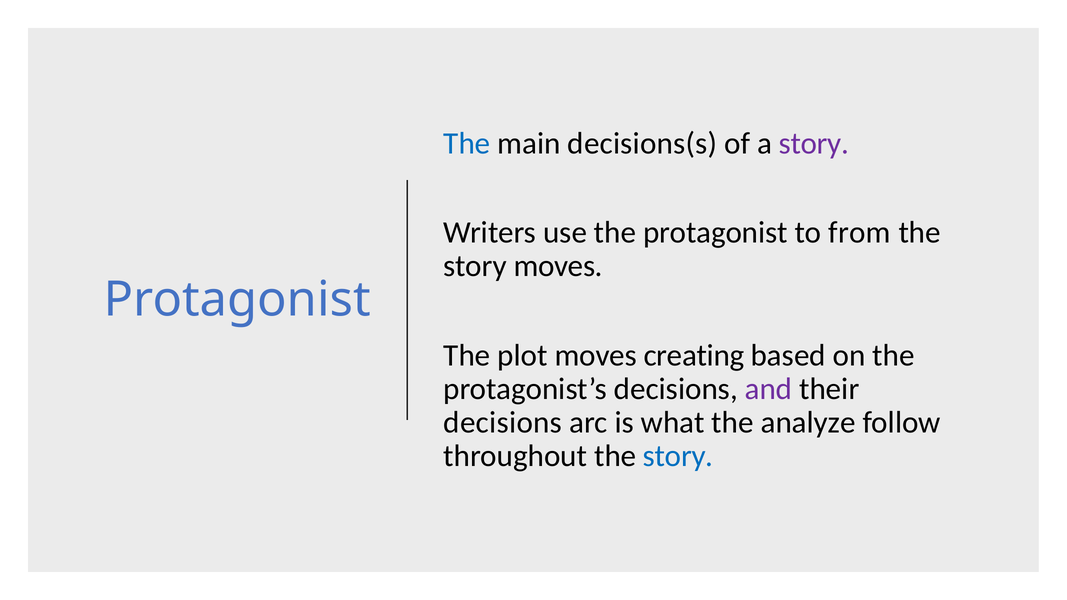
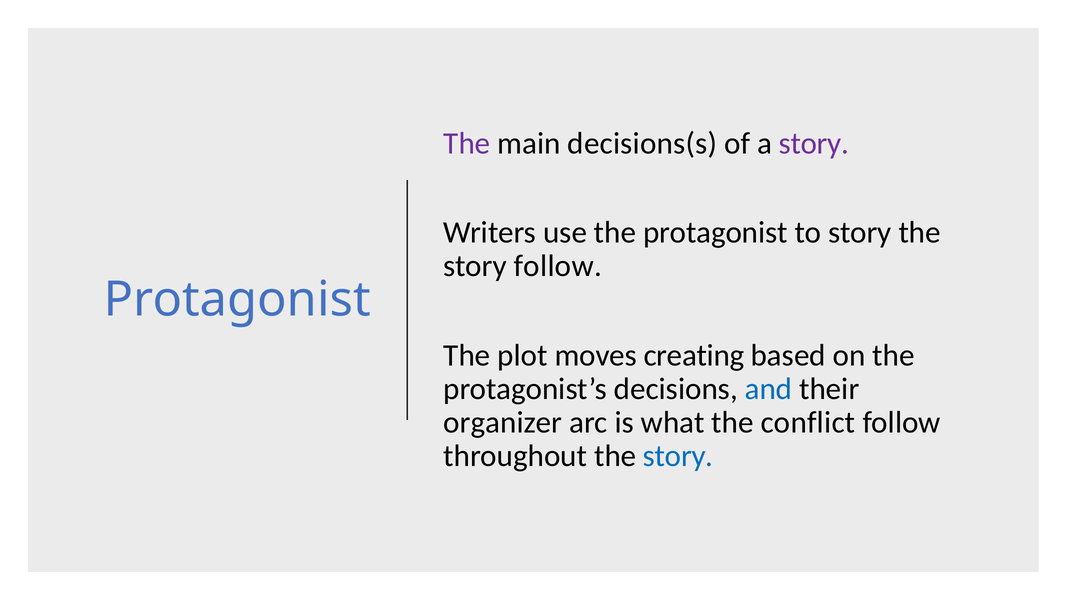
The at (467, 143) colour: blue -> purple
to from: from -> story
story moves: moves -> follow
and colour: purple -> blue
decisions at (503, 423): decisions -> organizer
analyze: analyze -> conflict
